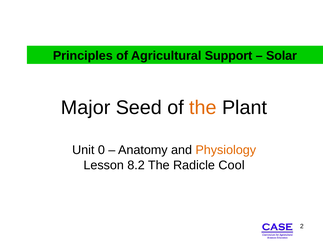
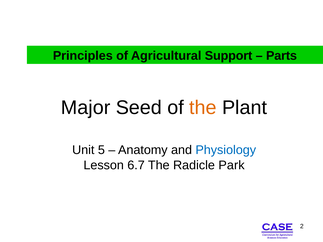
Solar: Solar -> Parts
0: 0 -> 5
Physiology colour: orange -> blue
8.2: 8.2 -> 6.7
Cool: Cool -> Park
